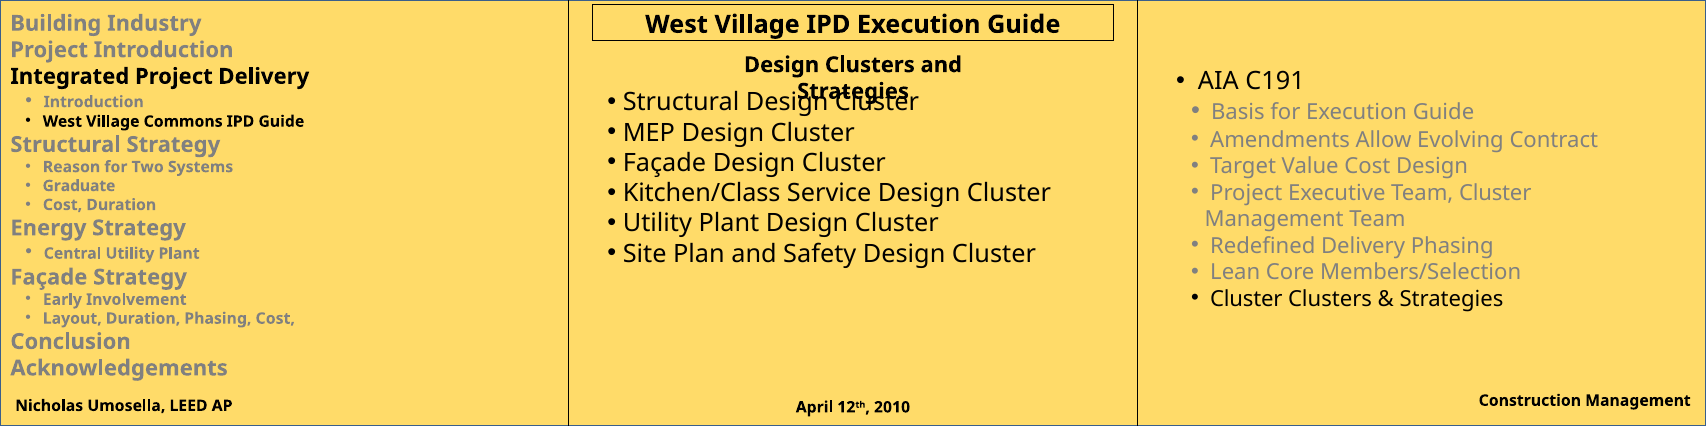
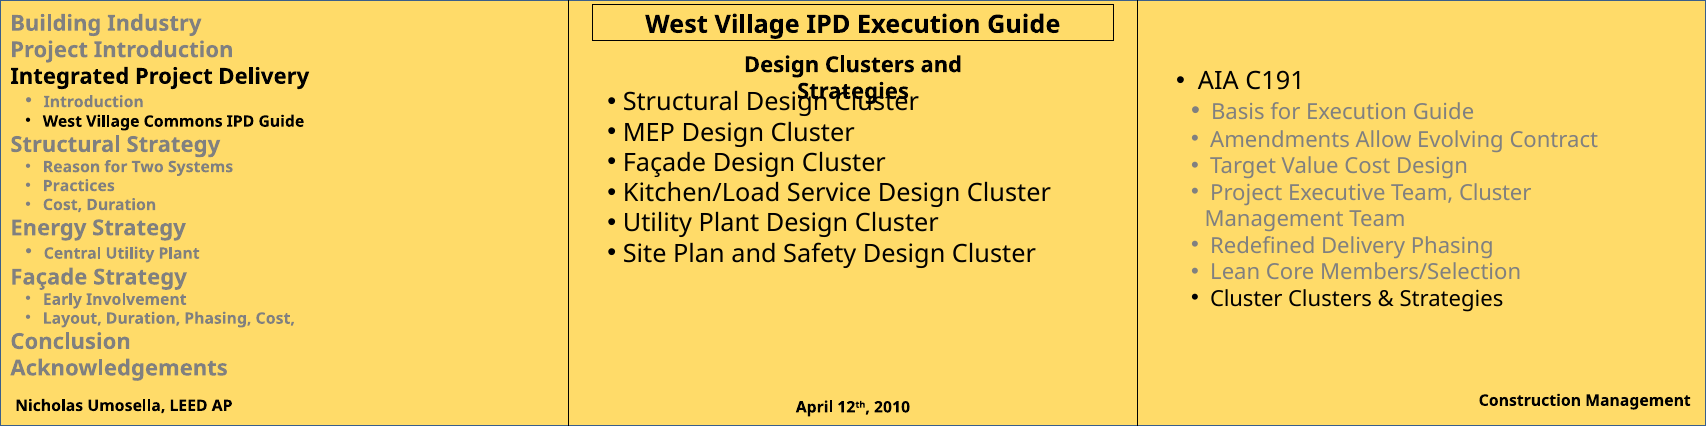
Graduate: Graduate -> Practices
Kitchen/Class: Kitchen/Class -> Kitchen/Load
